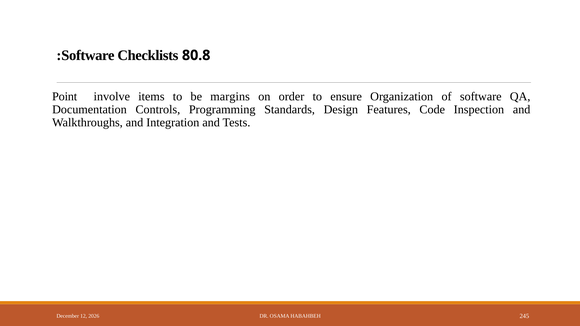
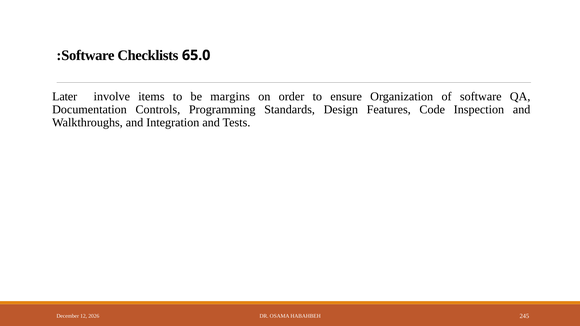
80.8: 80.8 -> 65.0
Point: Point -> Later
